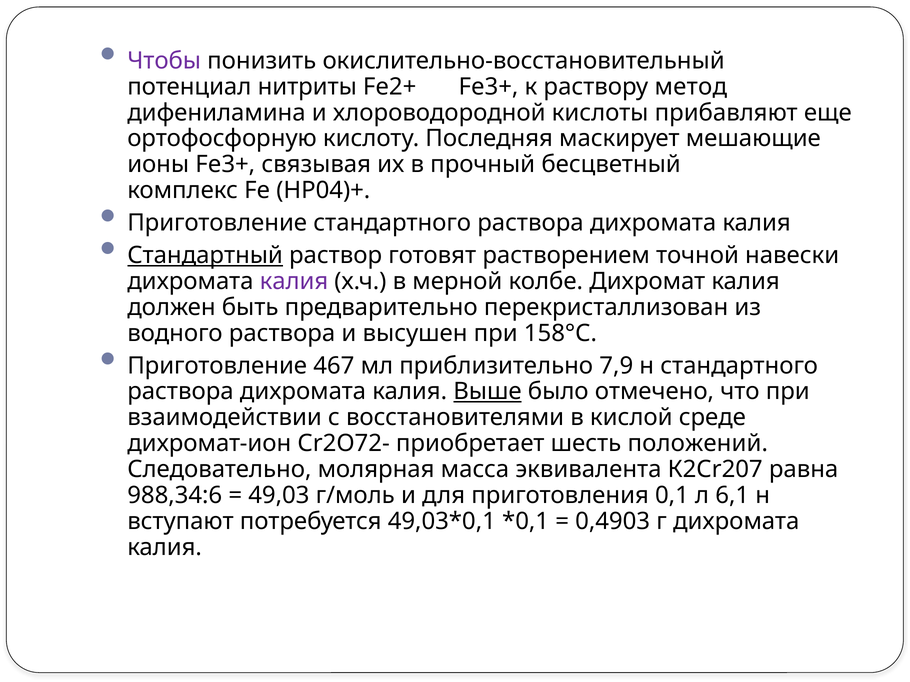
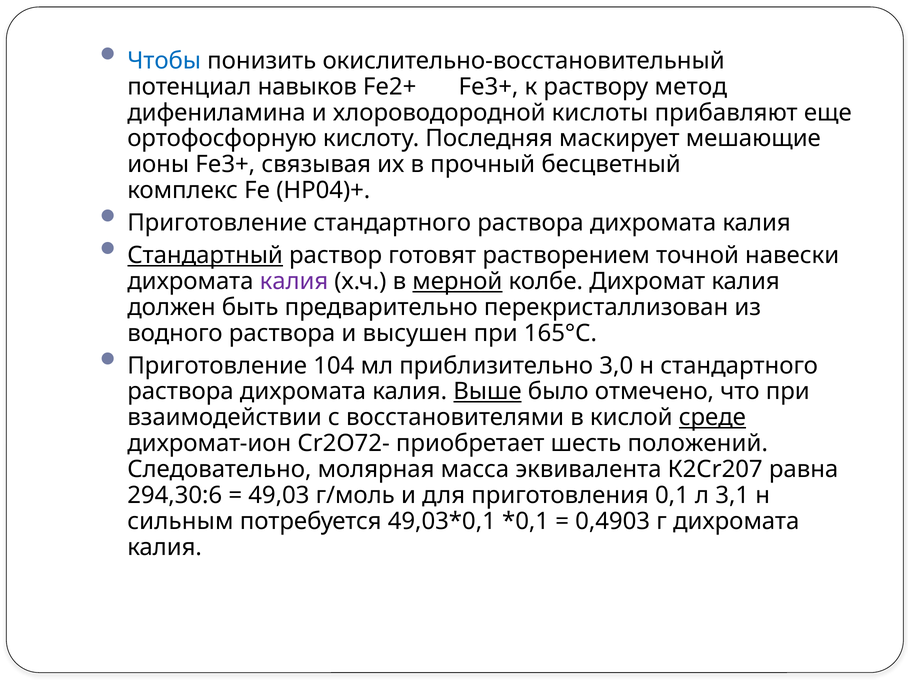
Чтобы colour: purple -> blue
нитриты: нитриты -> навыков
мерной underline: none -> present
158°С: 158°С -> 165°С
467: 467 -> 104
7,9: 7,9 -> 3,0
среде underline: none -> present
988,34:6: 988,34:6 -> 294,30:6
6,1: 6,1 -> 3,1
вступают: вступают -> сильным
